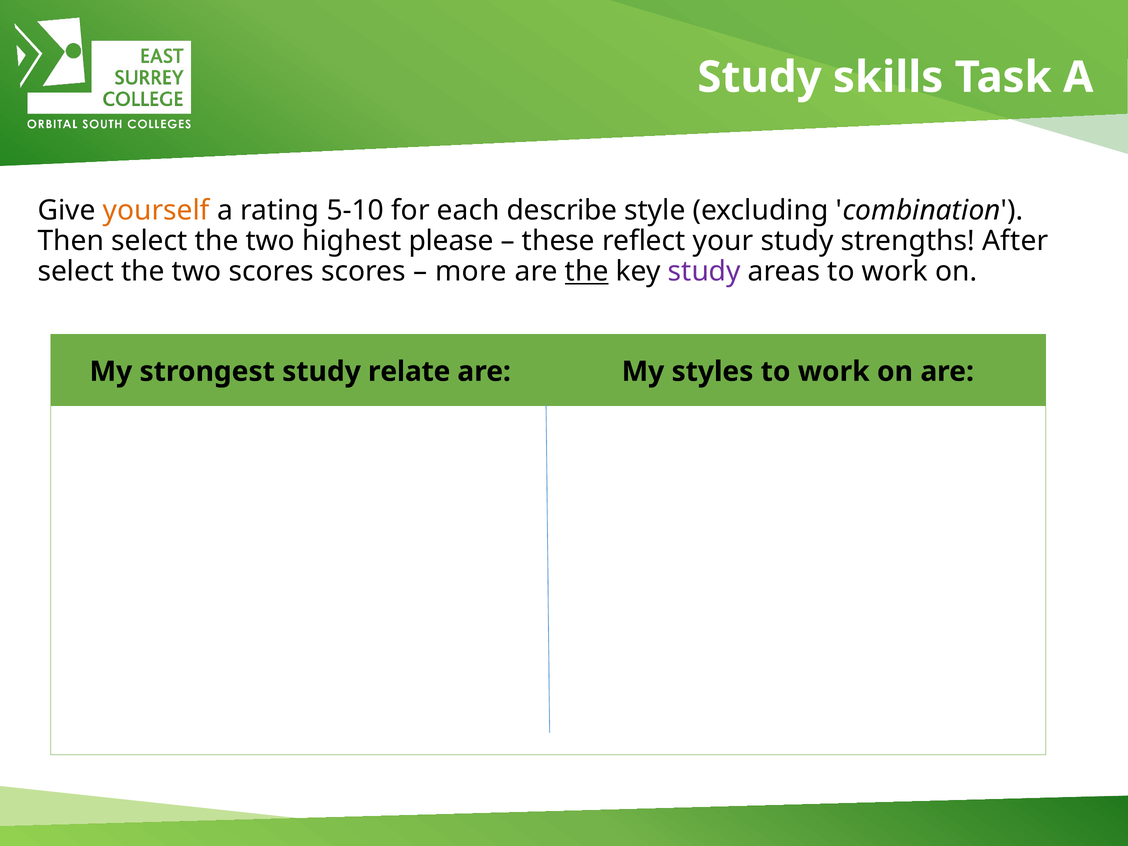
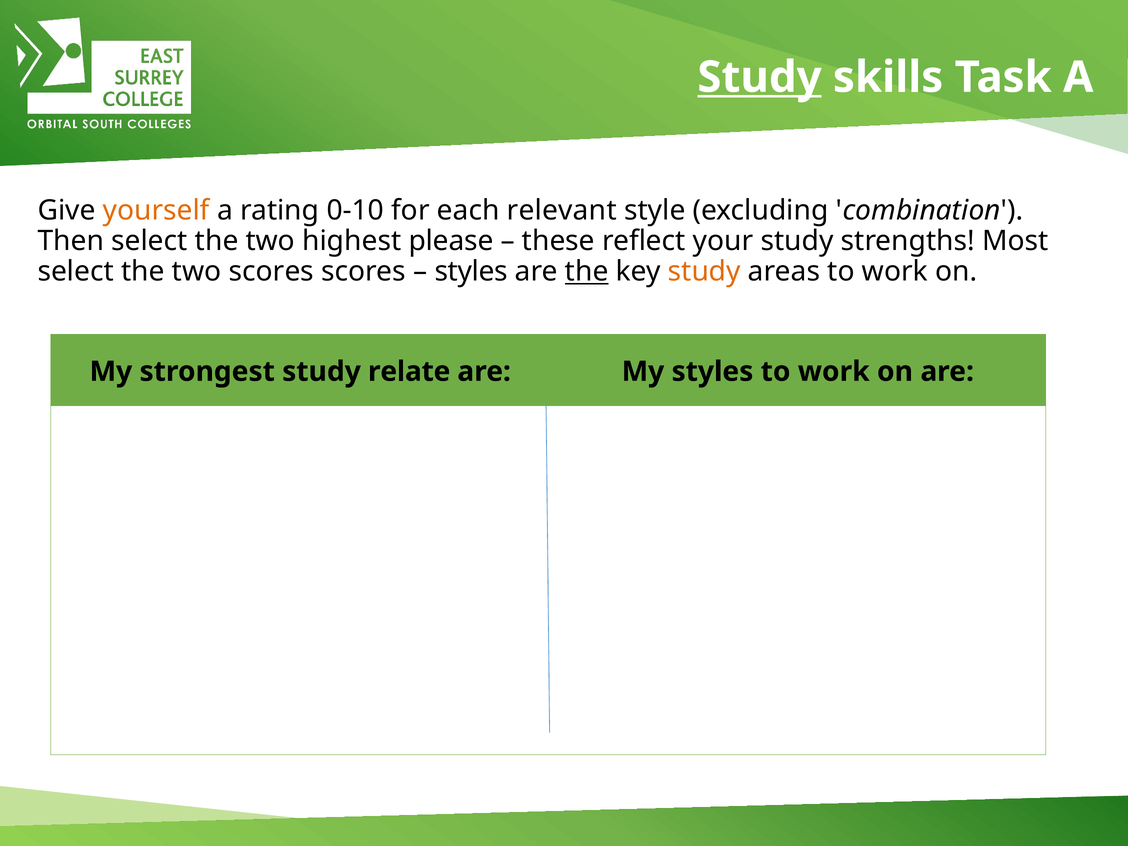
Study at (759, 77) underline: none -> present
5-10: 5-10 -> 0-10
describe: describe -> relevant
After: After -> Most
more at (471, 271): more -> styles
study at (704, 271) colour: purple -> orange
